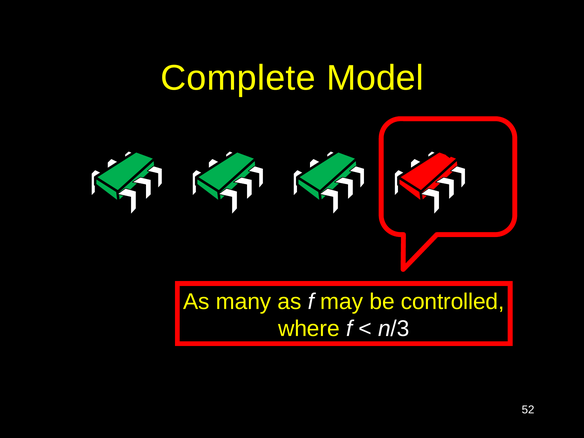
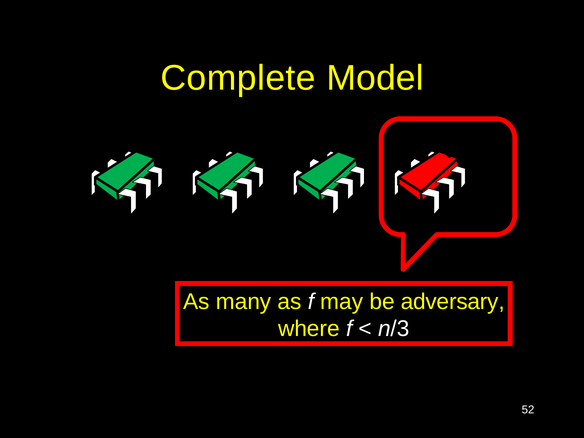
controlled: controlled -> adversary
